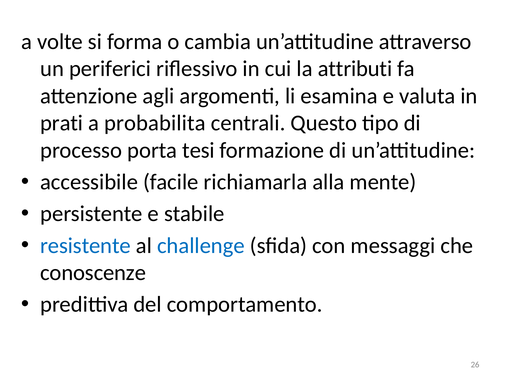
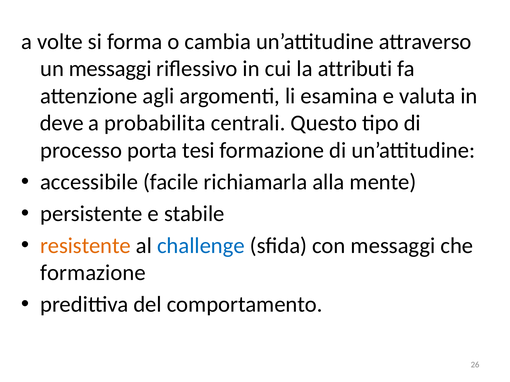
un periferici: periferici -> messaggi
prati: prati -> deve
resistente colour: blue -> orange
conoscenze at (93, 273): conoscenze -> formazione
